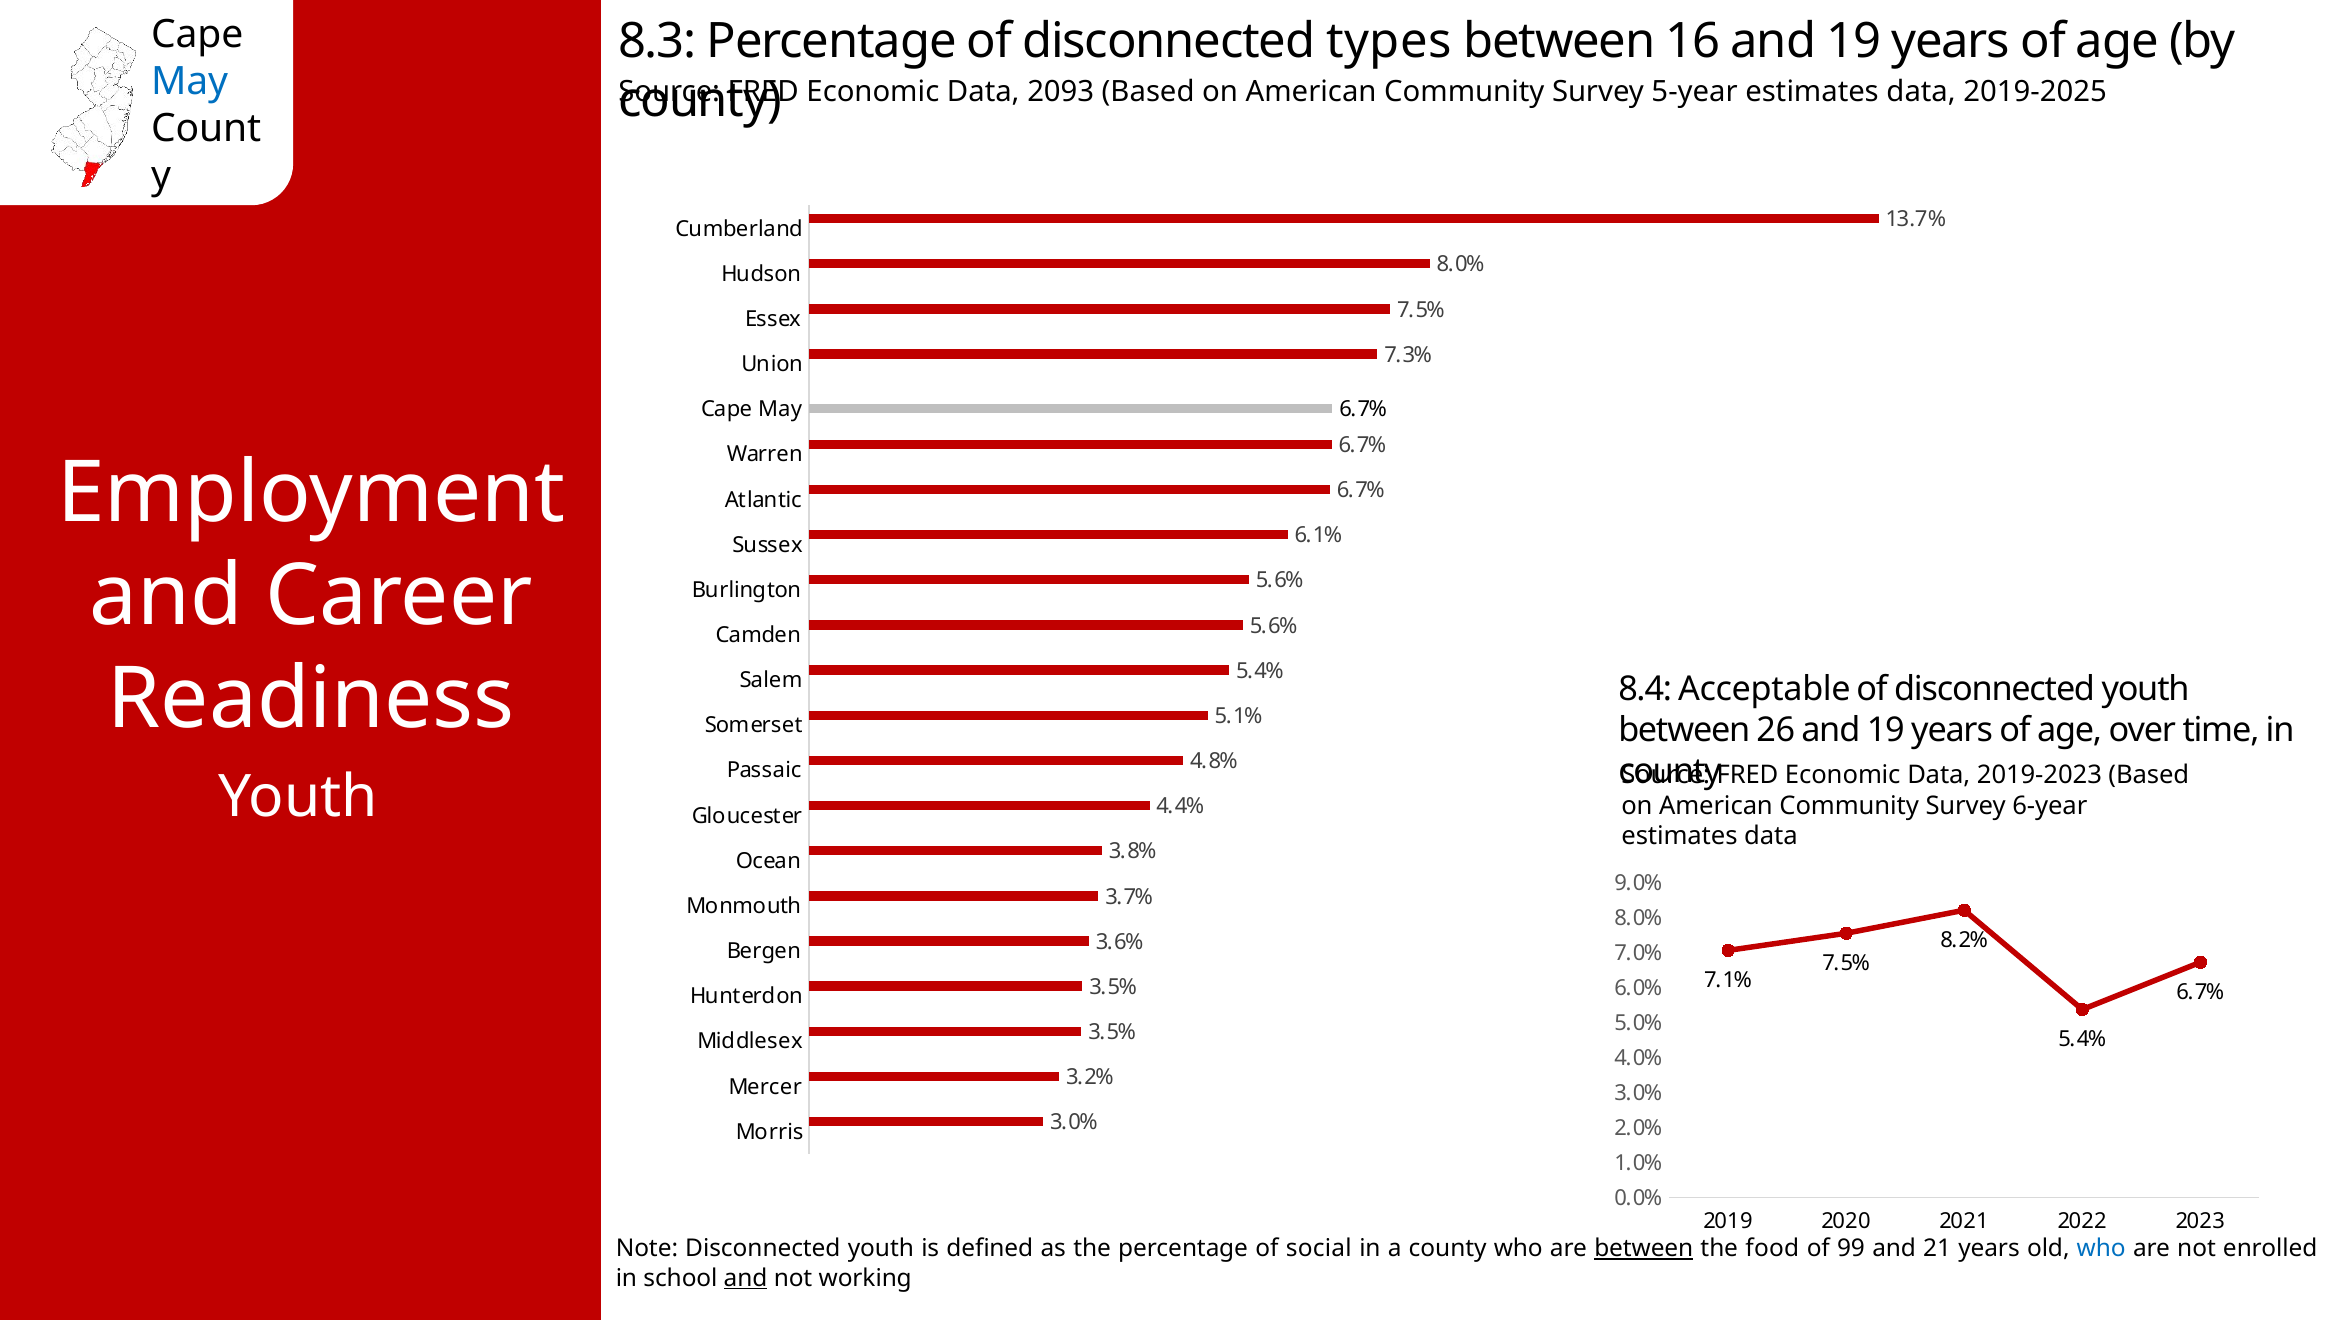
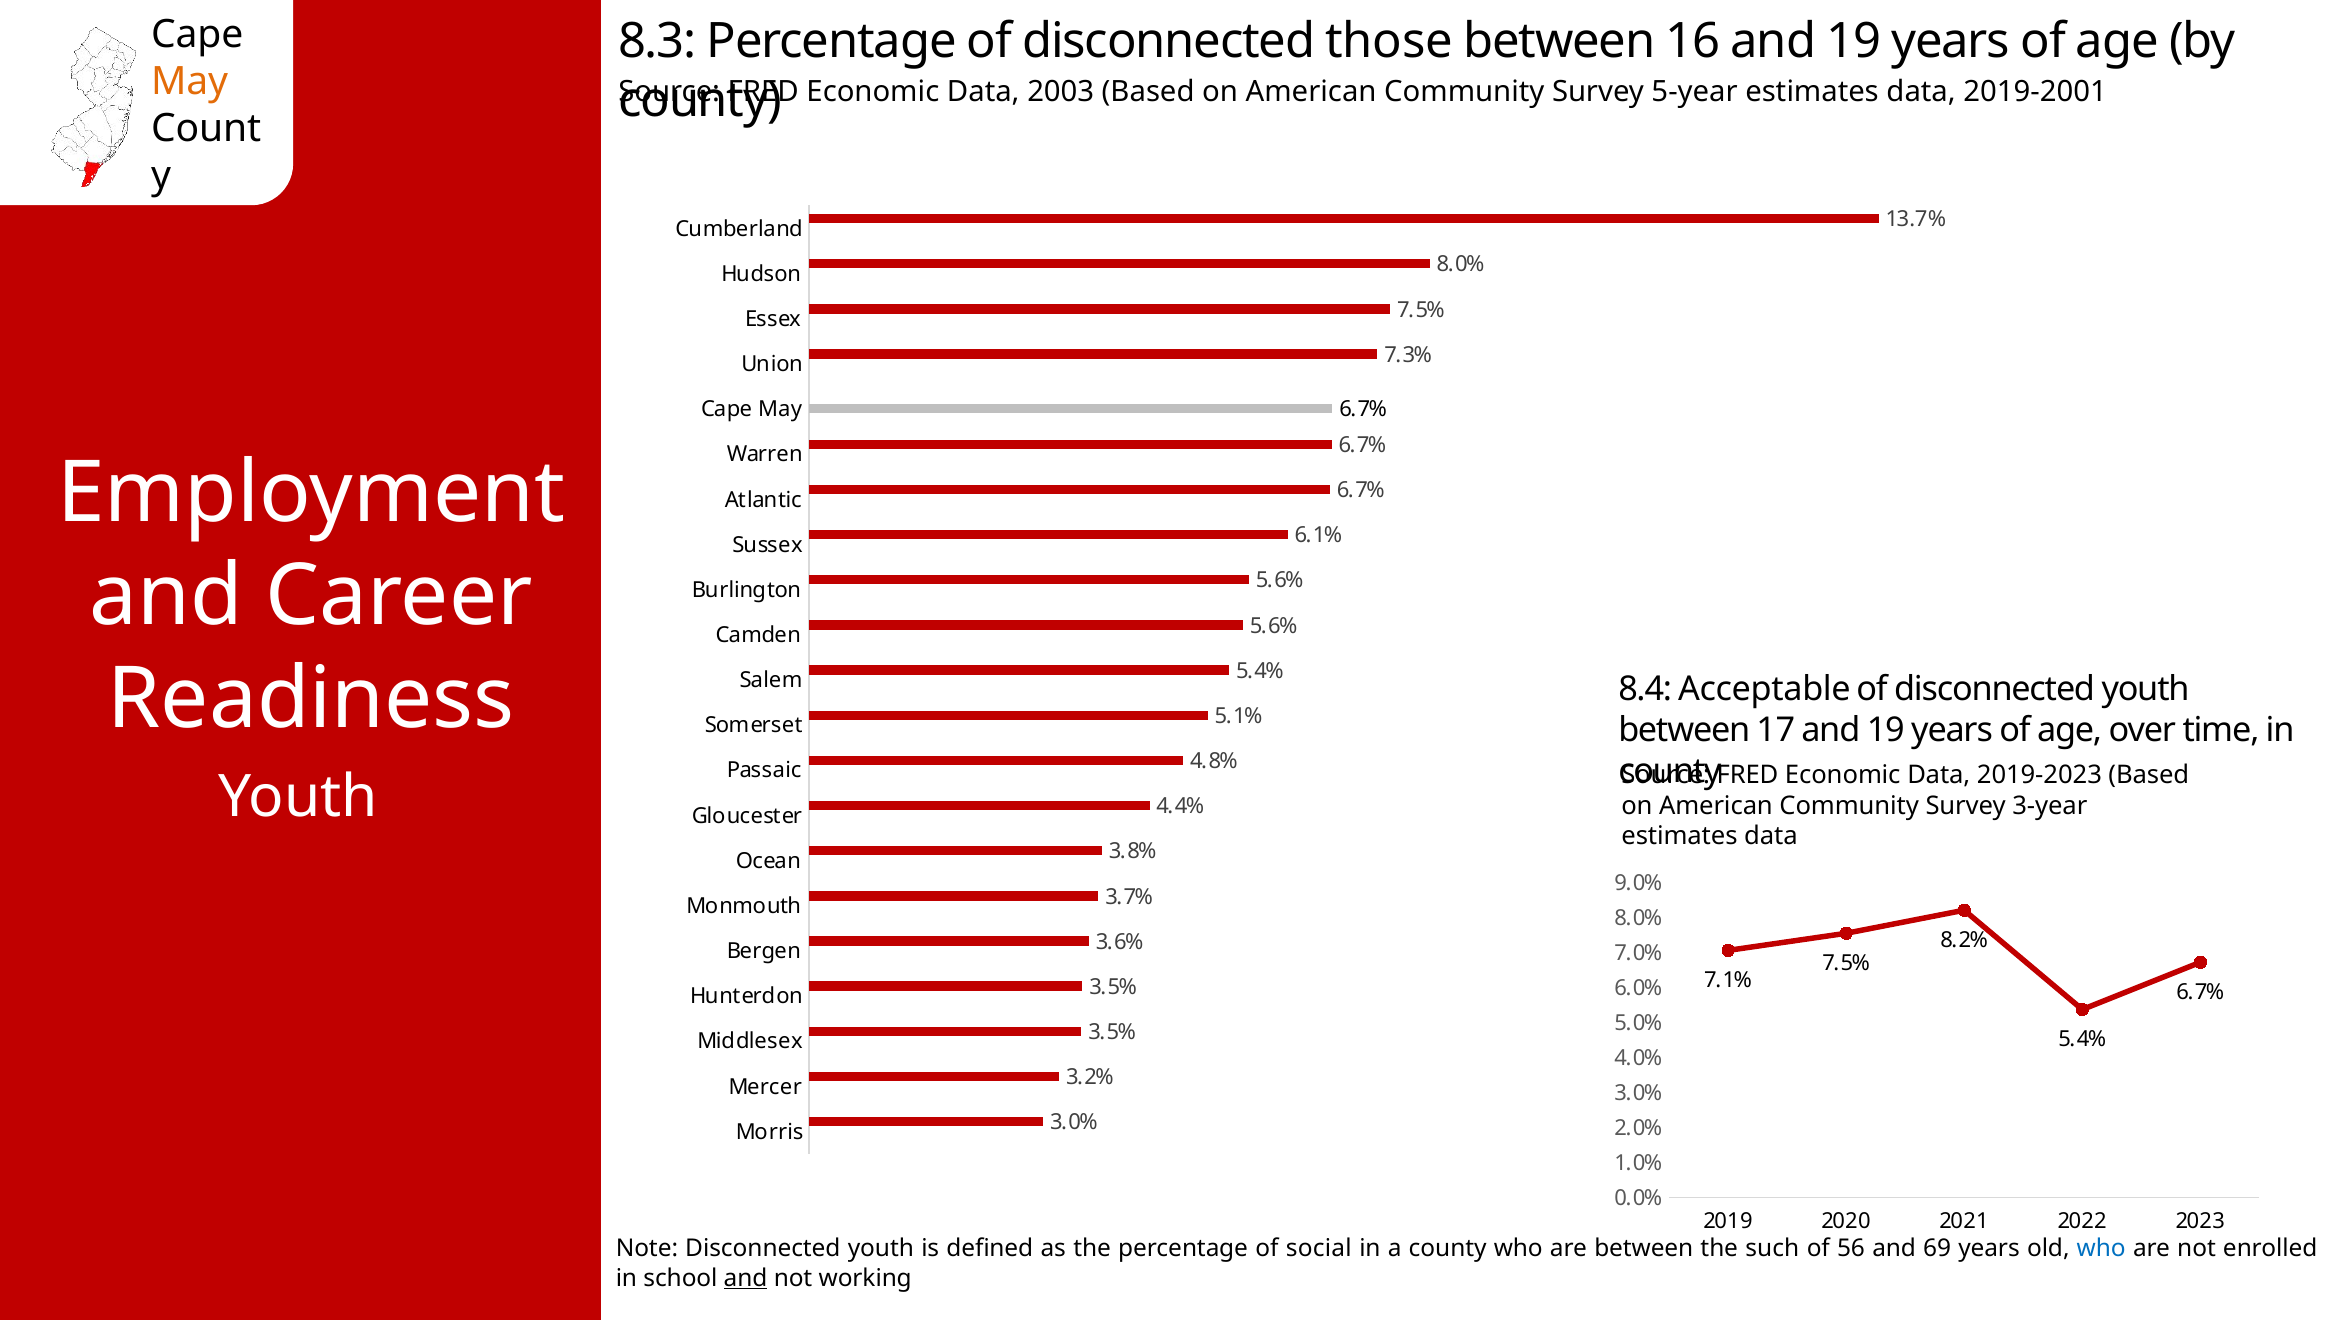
types: types -> those
May at (190, 82) colour: blue -> orange
2093: 2093 -> 2003
2019-2025: 2019-2025 -> 2019-2001
26: 26 -> 17
6-year: 6-year -> 3-year
between at (1644, 1248) underline: present -> none
food: food -> such
99: 99 -> 56
21: 21 -> 69
